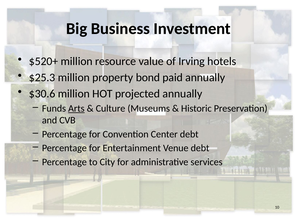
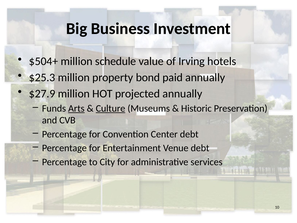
$520+: $520+ -> $504+
resource: resource -> schedule
$30.6: $30.6 -> $27.9
Culture underline: none -> present
